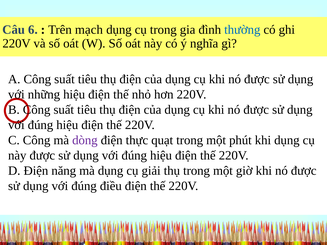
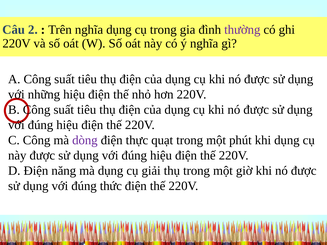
6: 6 -> 2
Trên mạch: mạch -> nghĩa
thường colour: blue -> purple
điều: điều -> thức
